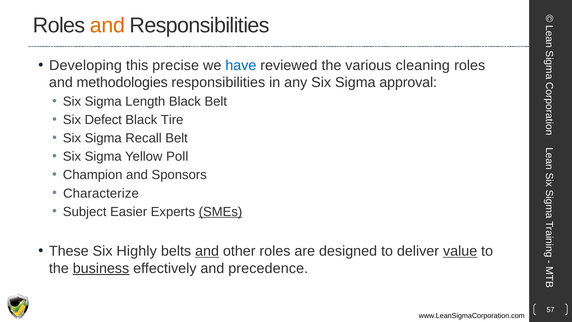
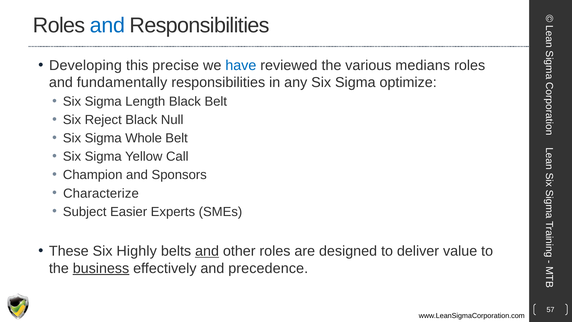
and at (108, 25) colour: orange -> blue
cleaning: cleaning -> medians
methodologies: methodologies -> fundamentally
approval: approval -> optimize
Defect: Defect -> Reject
Tire: Tire -> Null
Recall: Recall -> Whole
Poll: Poll -> Call
SMEs underline: present -> none
value underline: present -> none
